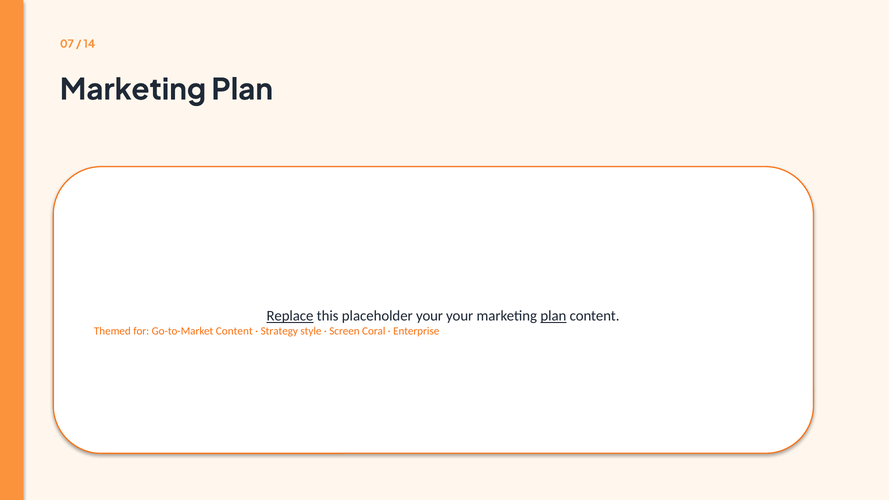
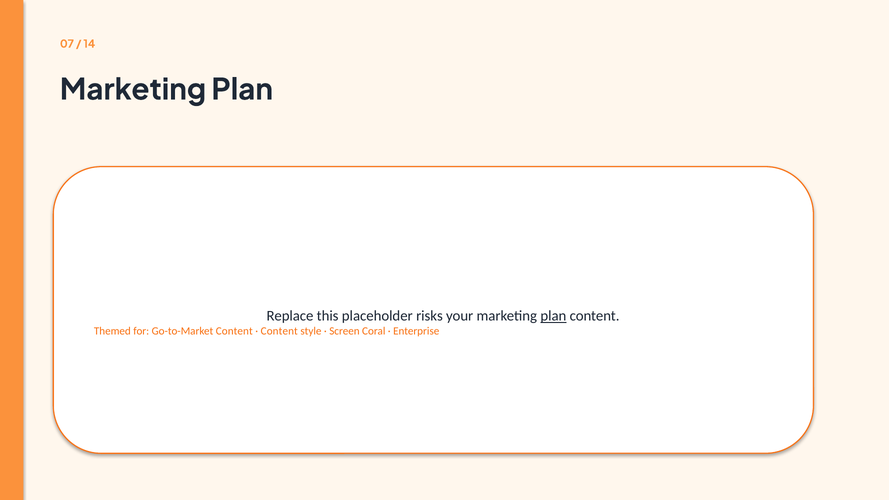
Replace underline: present -> none
placeholder your: your -> risks
Strategy at (279, 331): Strategy -> Content
